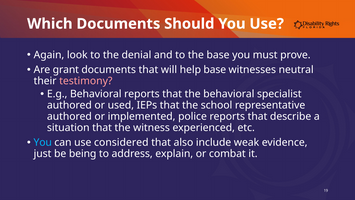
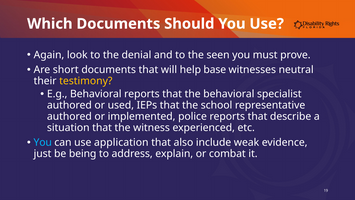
the base: base -> seen
grant: grant -> short
testimony colour: pink -> yellow
considered: considered -> application
